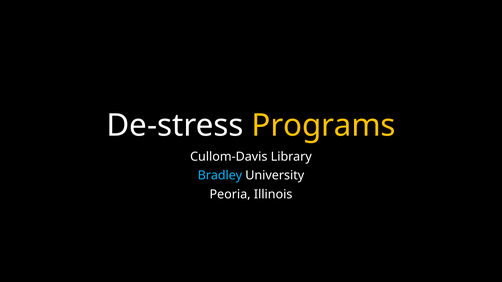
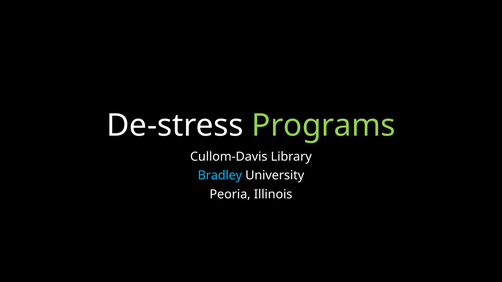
Programs colour: yellow -> light green
